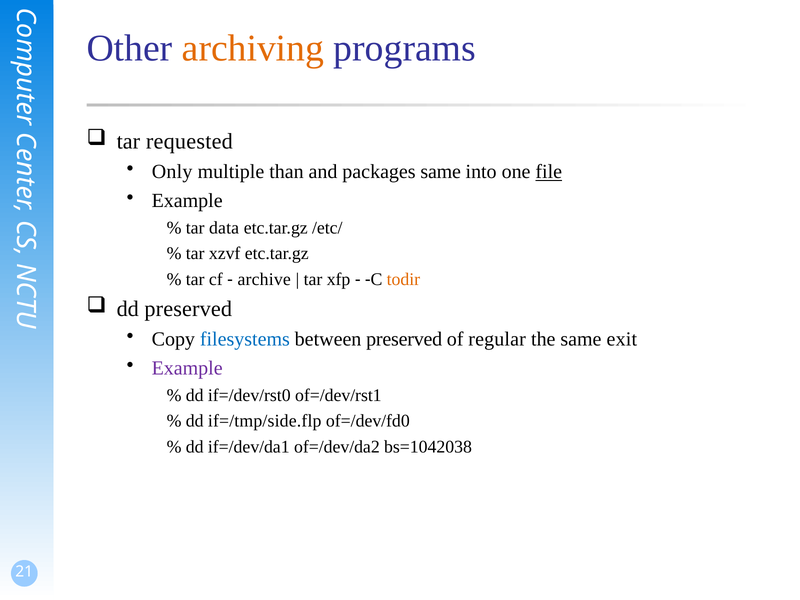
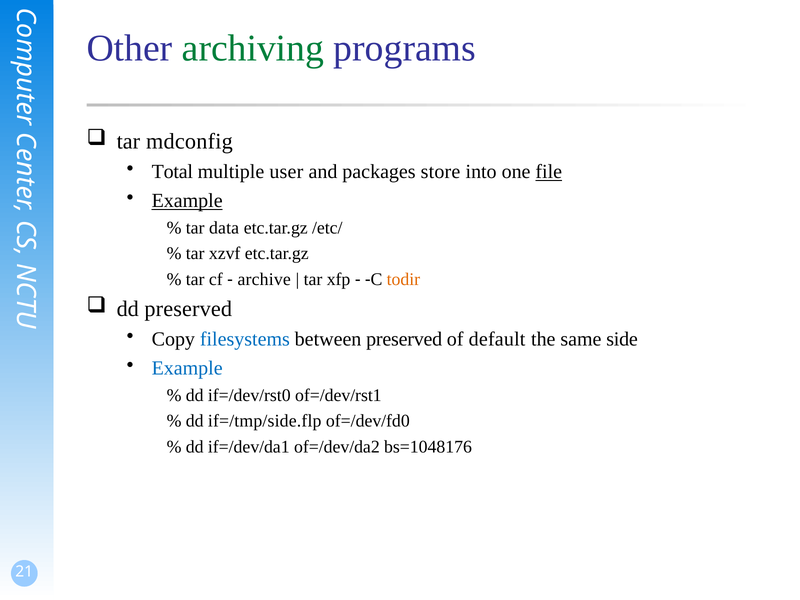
archiving colour: orange -> green
requested: requested -> mdconfig
Only: Only -> Total
than: than -> user
packages same: same -> store
Example at (187, 201) underline: none -> present
regular: regular -> default
exit: exit -> side
Example at (187, 368) colour: purple -> blue
bs=1042038: bs=1042038 -> bs=1048176
